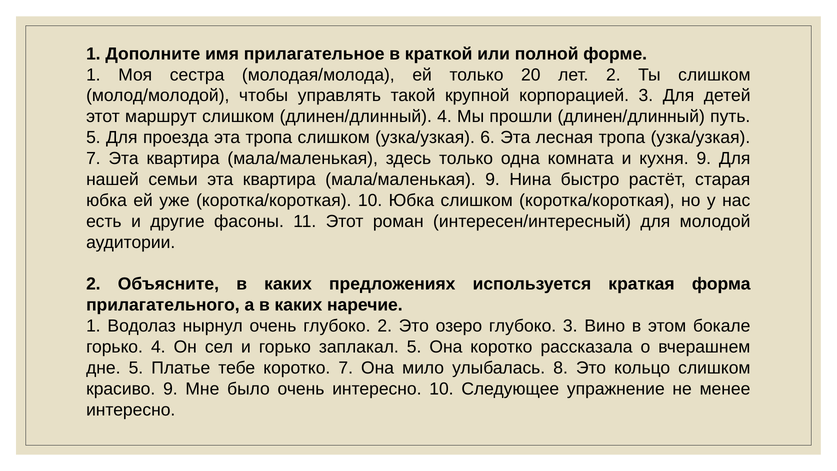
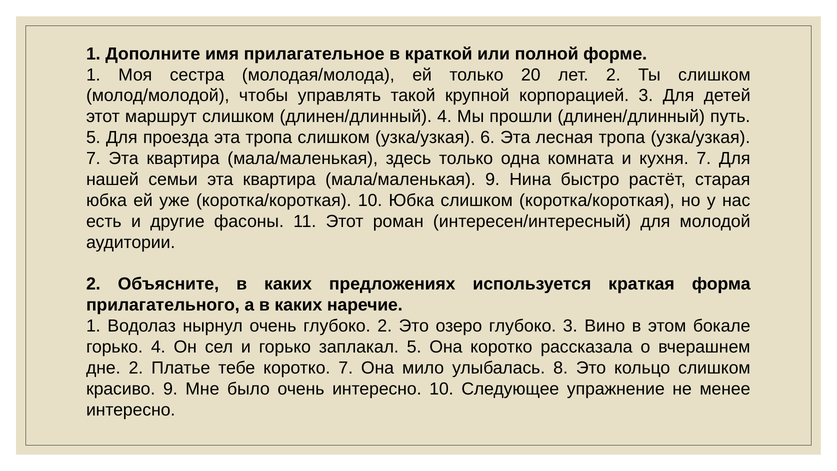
кухня 9: 9 -> 7
дне 5: 5 -> 2
